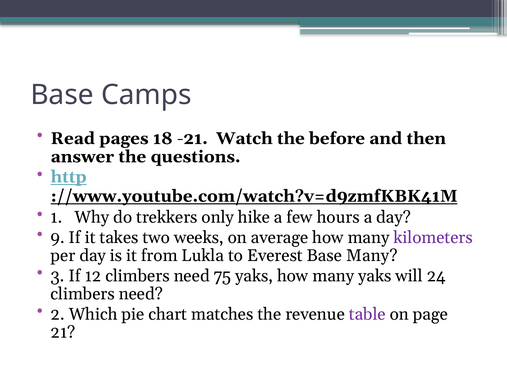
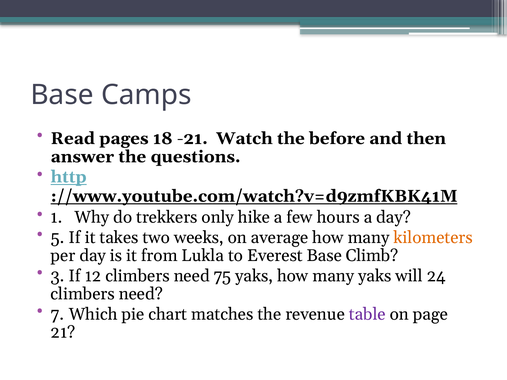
9: 9 -> 5
kilometers colour: purple -> orange
Base Many: Many -> Climb
2: 2 -> 7
